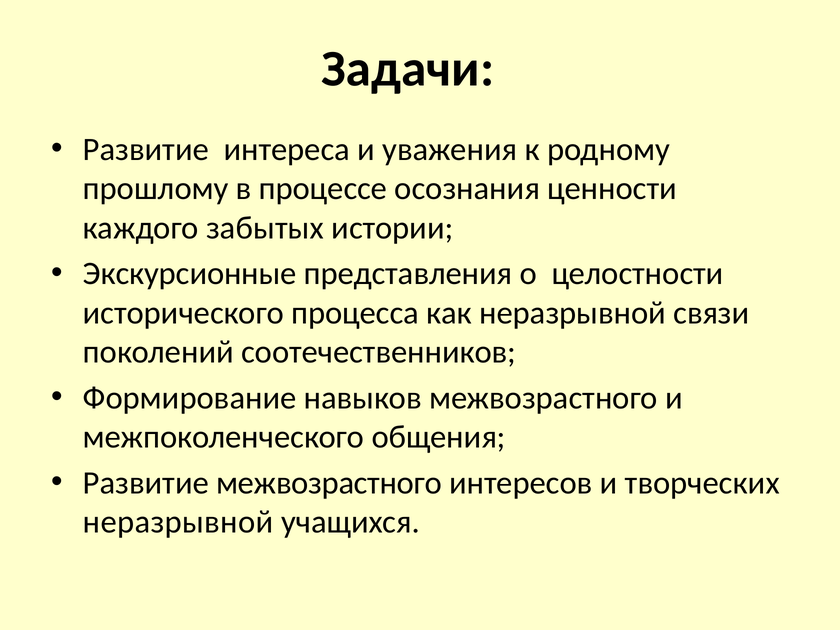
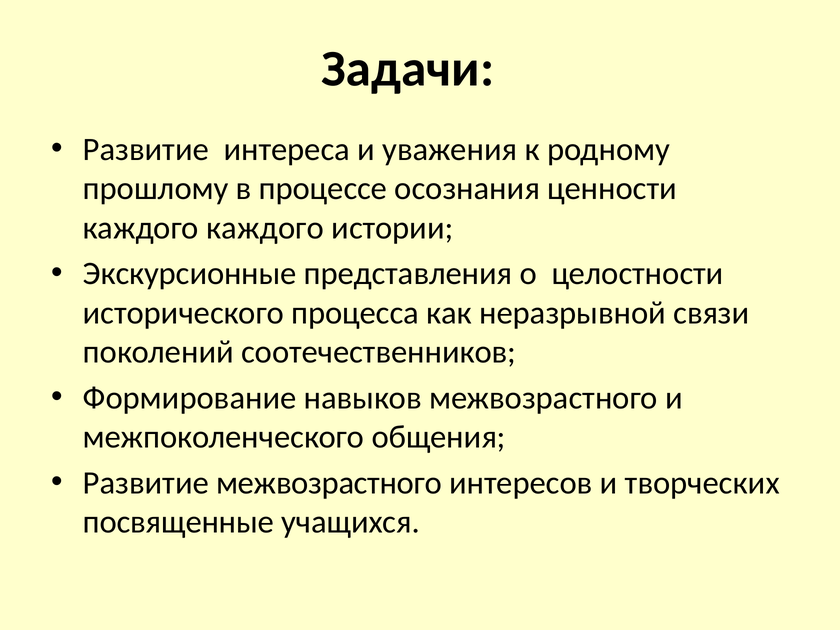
каждого забытых: забытых -> каждого
неразрывной at (178, 522): неразрывной -> посвященные
